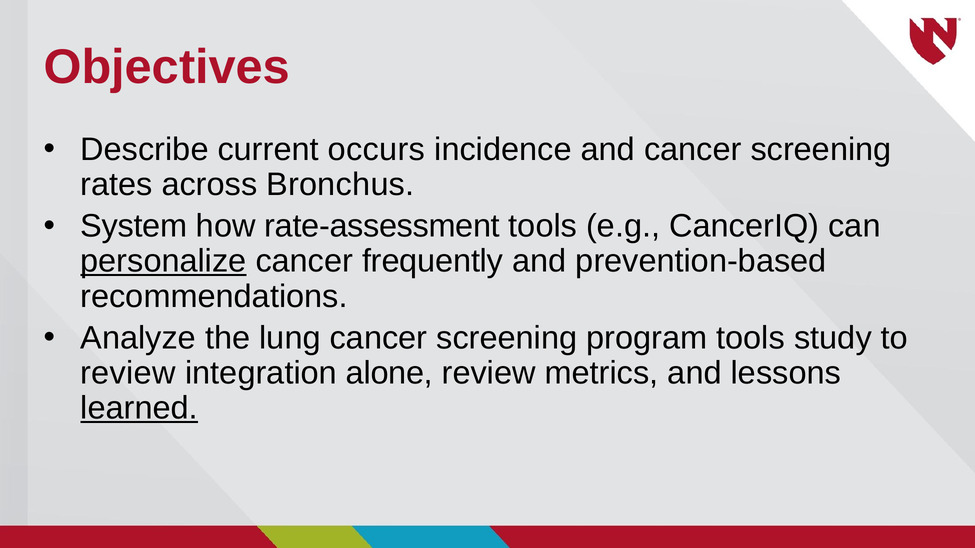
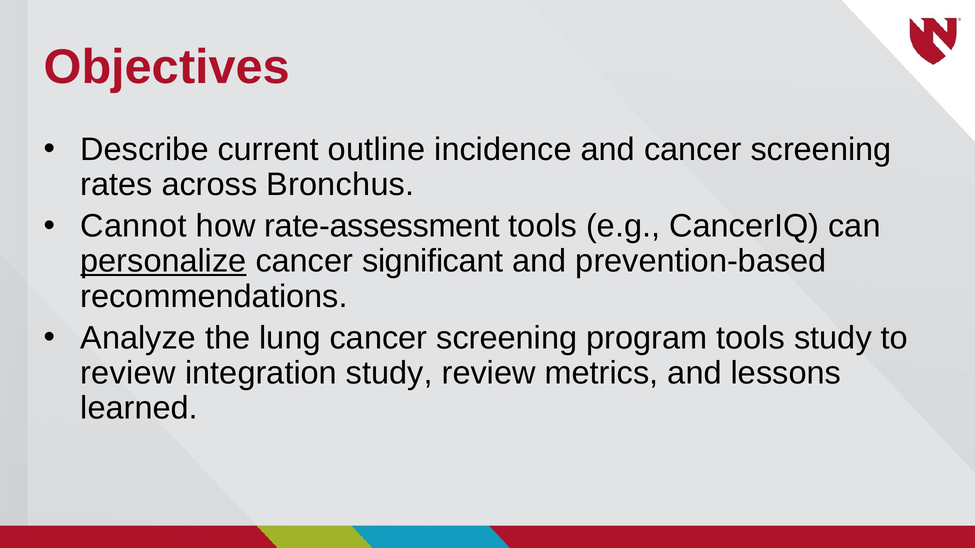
occurs: occurs -> outline
System: System -> Cannot
frequently: frequently -> significant
integration alone: alone -> study
learned underline: present -> none
